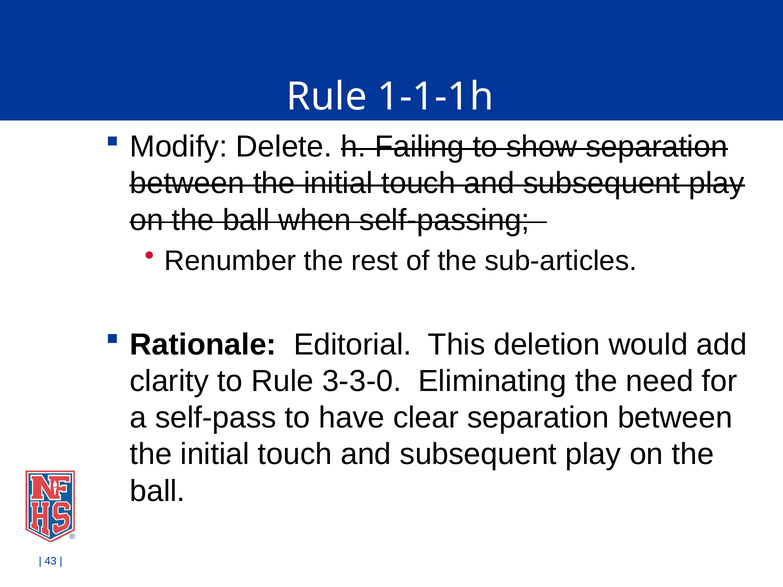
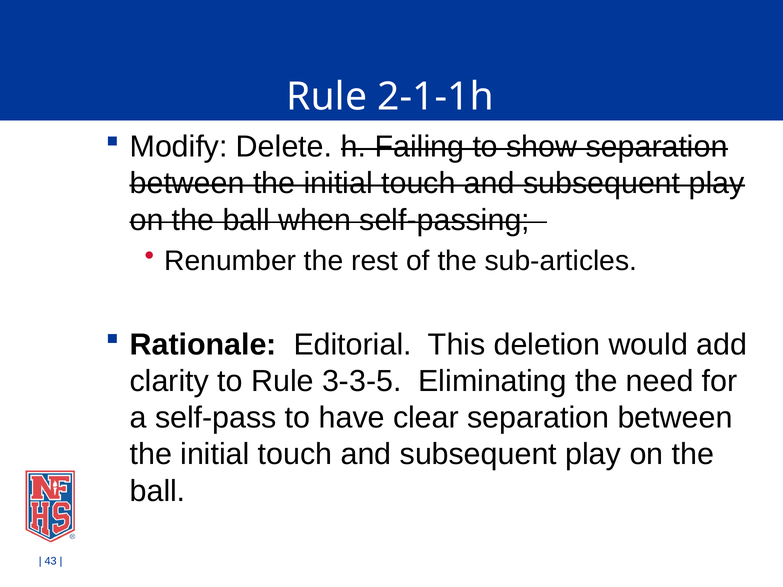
1-1-1h: 1-1-1h -> 2-1-1h
3-3-0: 3-3-0 -> 3-3-5
